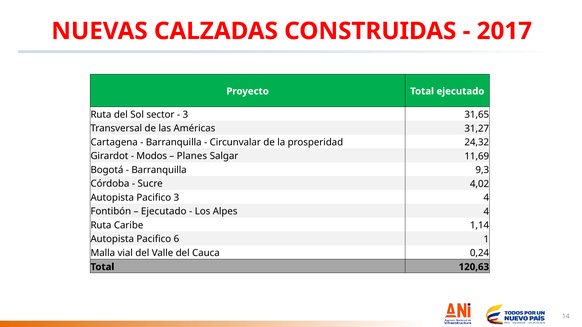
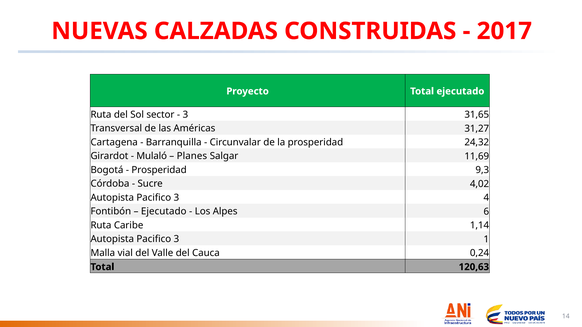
Modos: Modos -> Mulaló
Barranquilla at (159, 170): Barranquilla -> Prosperidad
Alpes 4: 4 -> 6
6 at (176, 239): 6 -> 3
